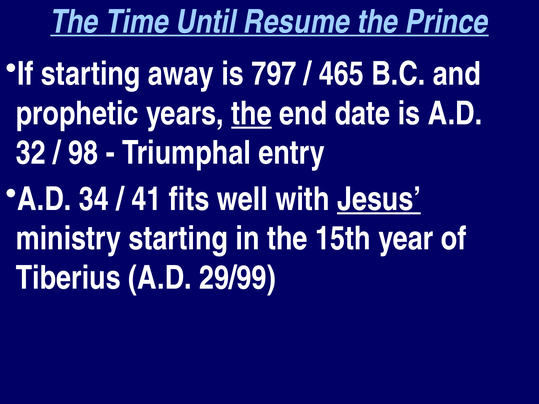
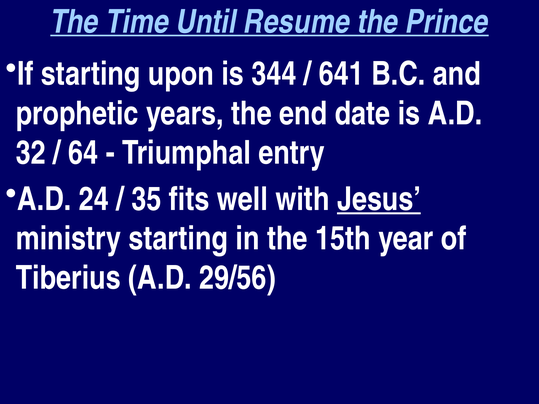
away: away -> upon
797: 797 -> 344
465: 465 -> 641
the at (251, 114) underline: present -> none
98: 98 -> 64
34: 34 -> 24
41: 41 -> 35
29/99: 29/99 -> 29/56
